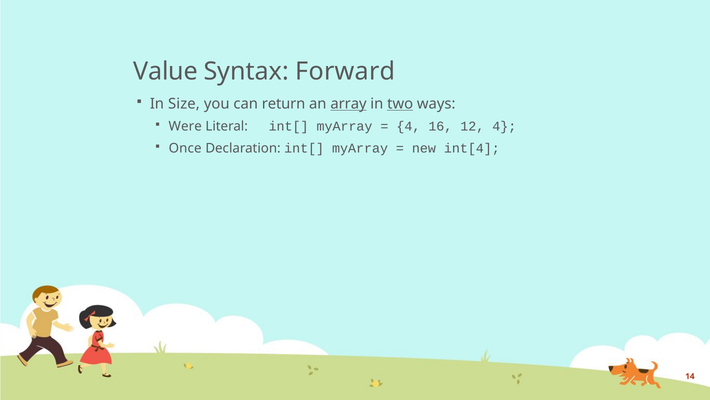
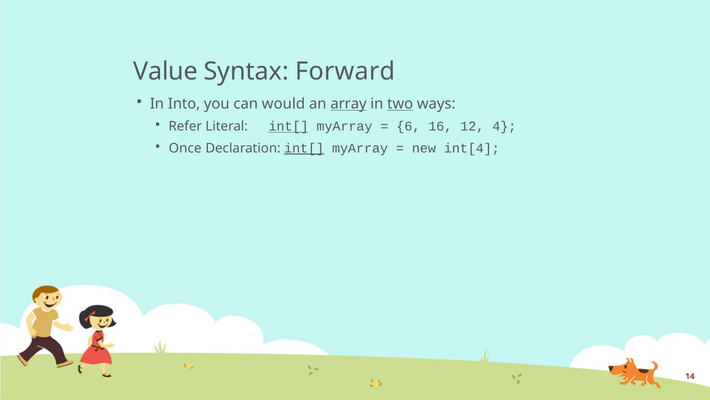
Size: Size -> Into
return: return -> would
Were: Were -> Refer
int[ at (289, 126) underline: none -> present
4 at (408, 126): 4 -> 6
int[ at (304, 148) underline: none -> present
